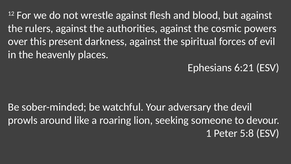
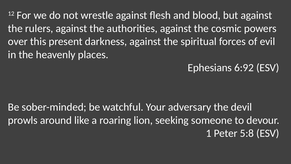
6:21: 6:21 -> 6:92
